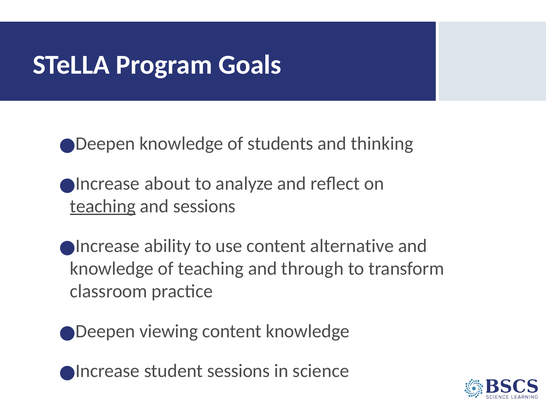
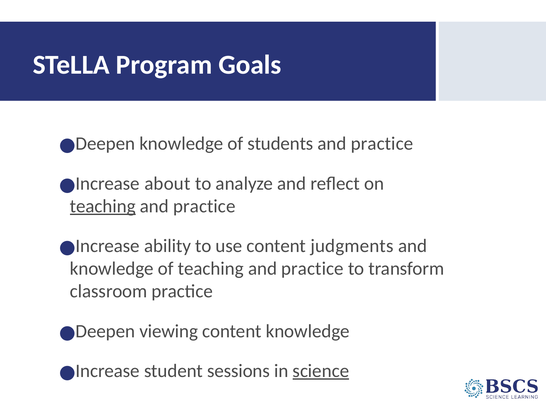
thinking at (382, 144): thinking -> practice
sessions at (204, 206): sessions -> practice
alternative: alternative -> judgments
of teaching and through: through -> practice
science underline: none -> present
